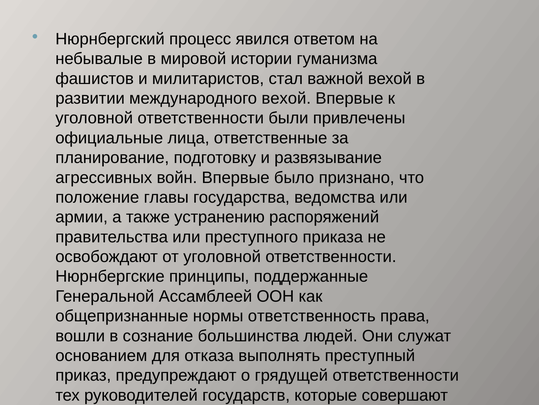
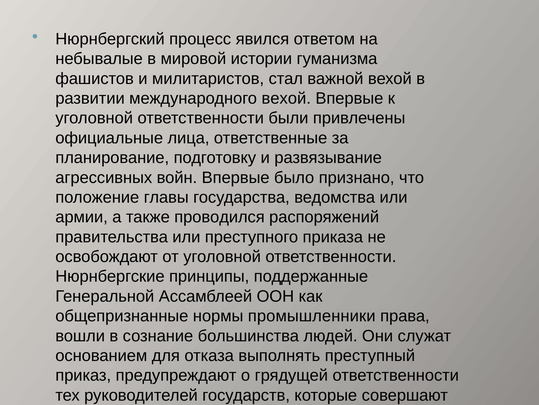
устранению: устранению -> проводился
ответственность: ответственность -> промышленники
